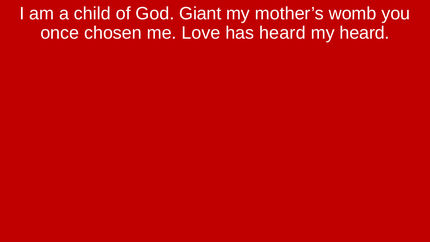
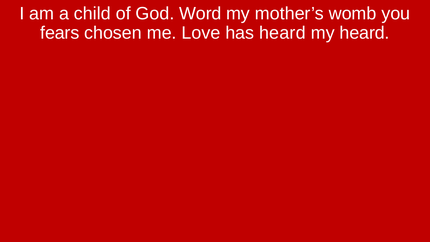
Giant: Giant -> Word
once: once -> fears
